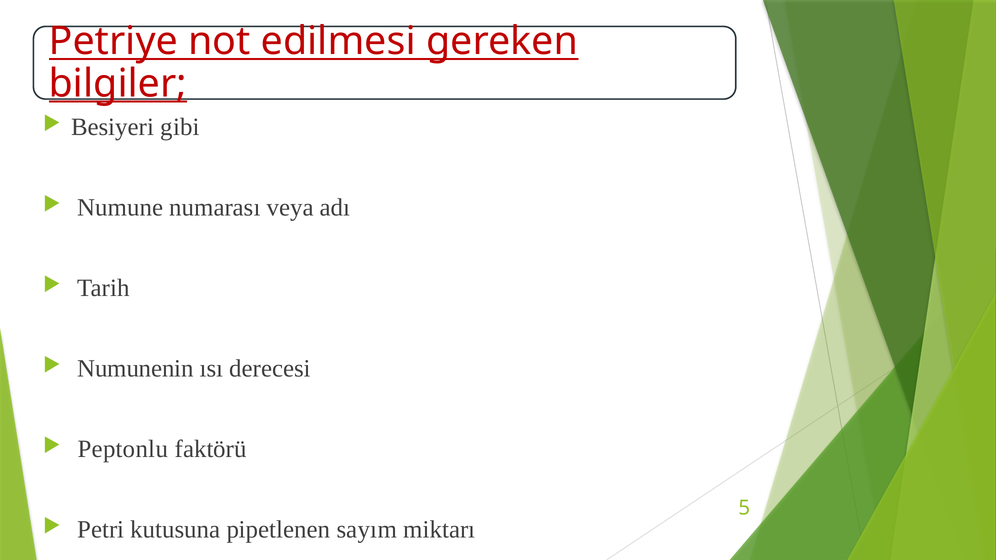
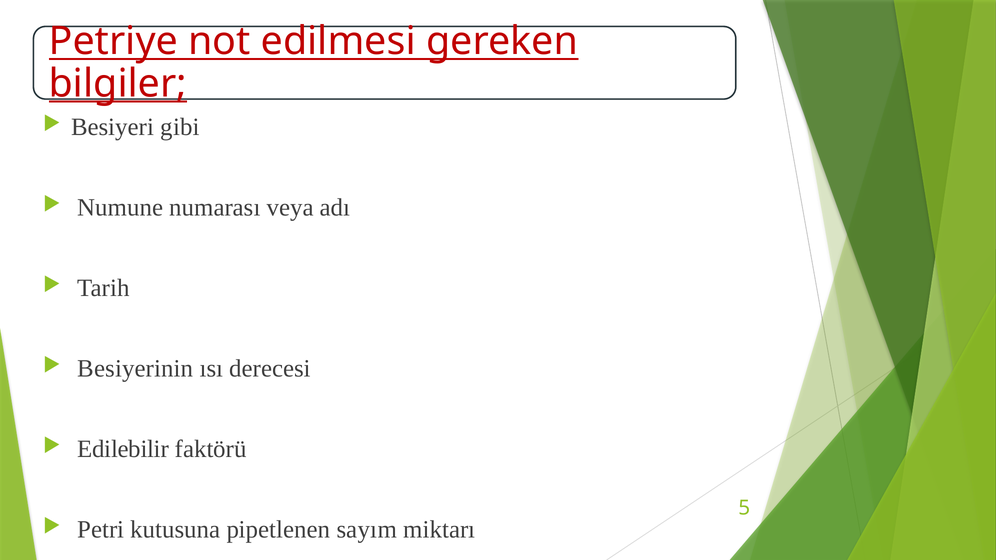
Numunenin: Numunenin -> Besiyerinin
Peptonlu: Peptonlu -> Edilebilir
